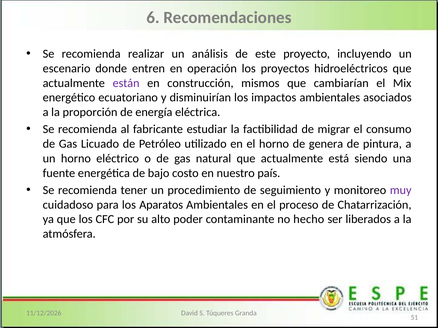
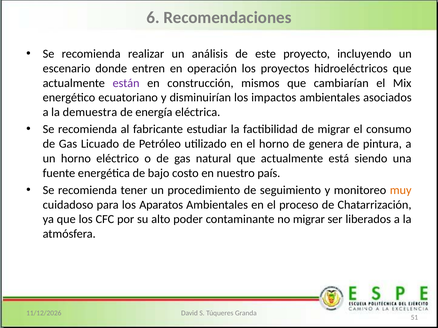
proporción: proporción -> demuestra
muy colour: purple -> orange
no hecho: hecho -> migrar
